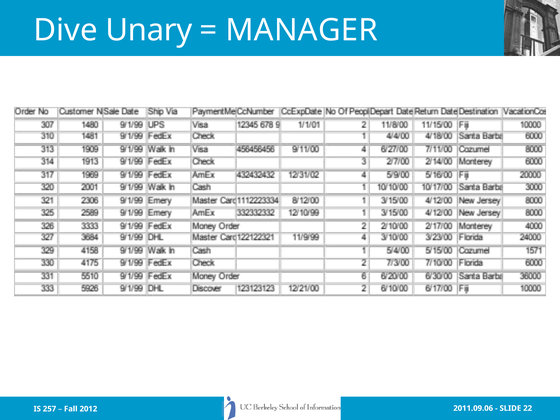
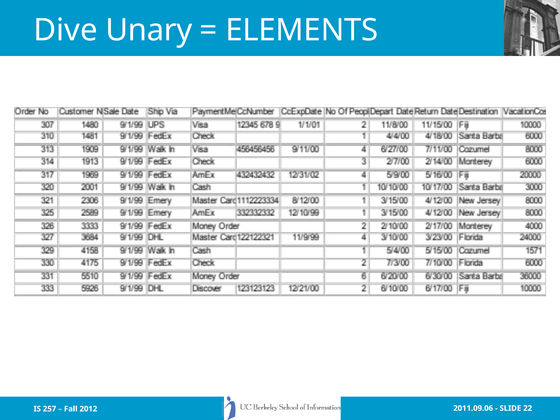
MANAGER: MANAGER -> ELEMENTS
